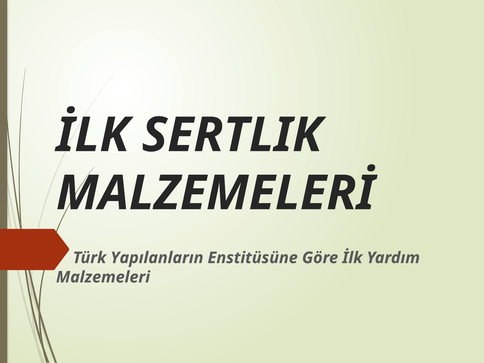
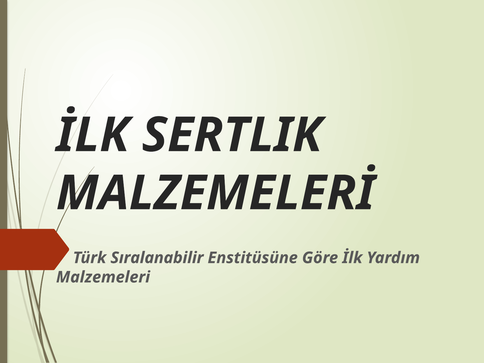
Yapılanların: Yapılanların -> Sıralanabilir
